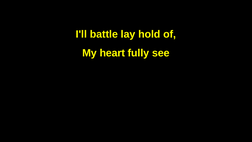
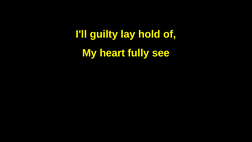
battle: battle -> guilty
